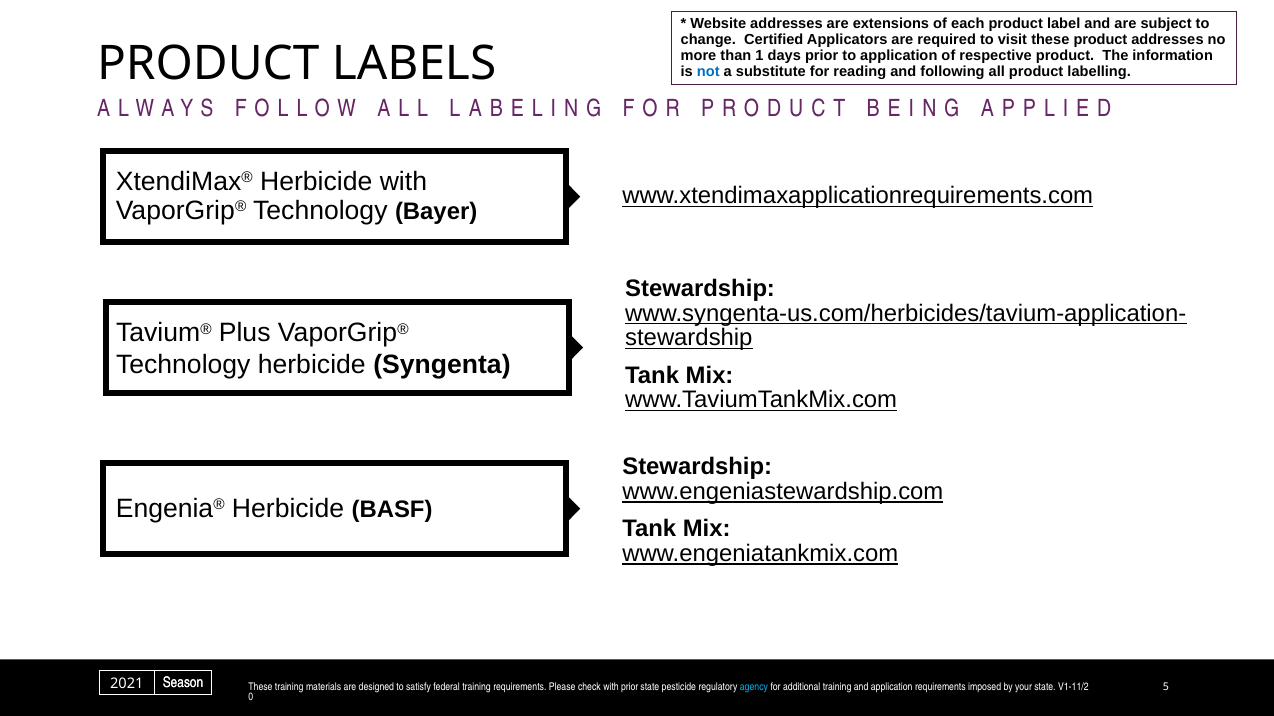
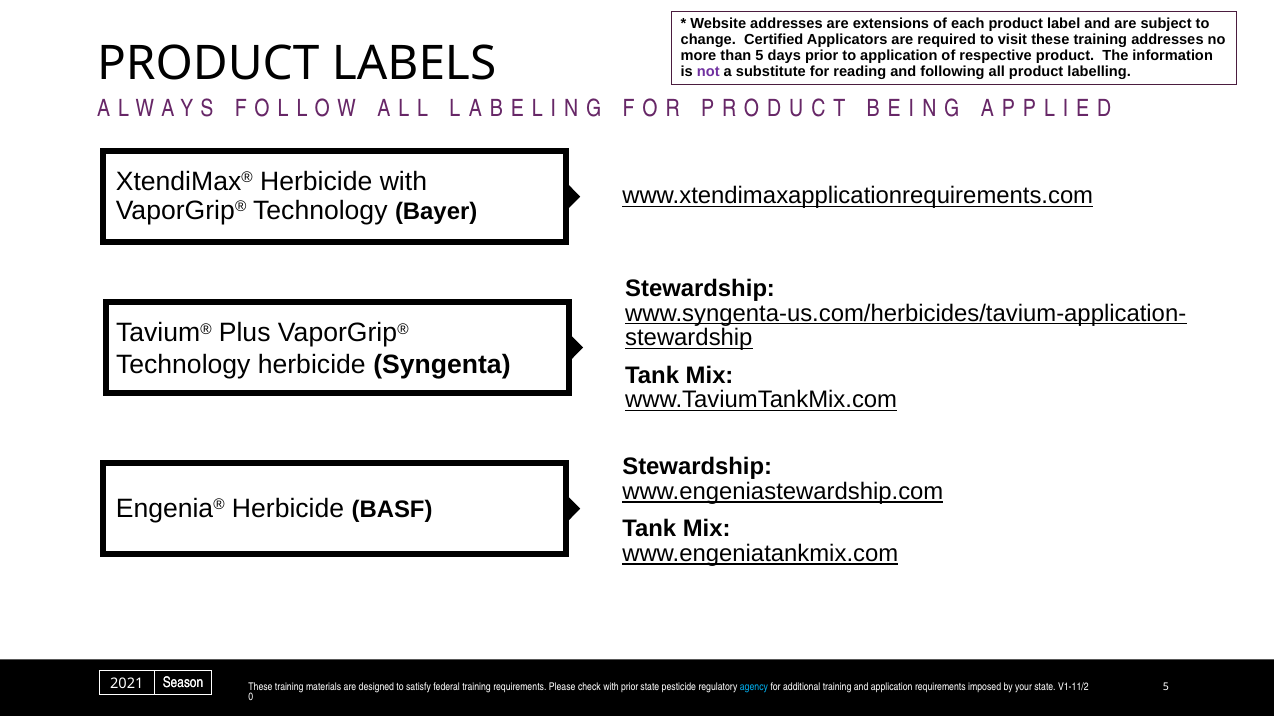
visit these product: product -> training
than 1: 1 -> 5
not colour: blue -> purple
